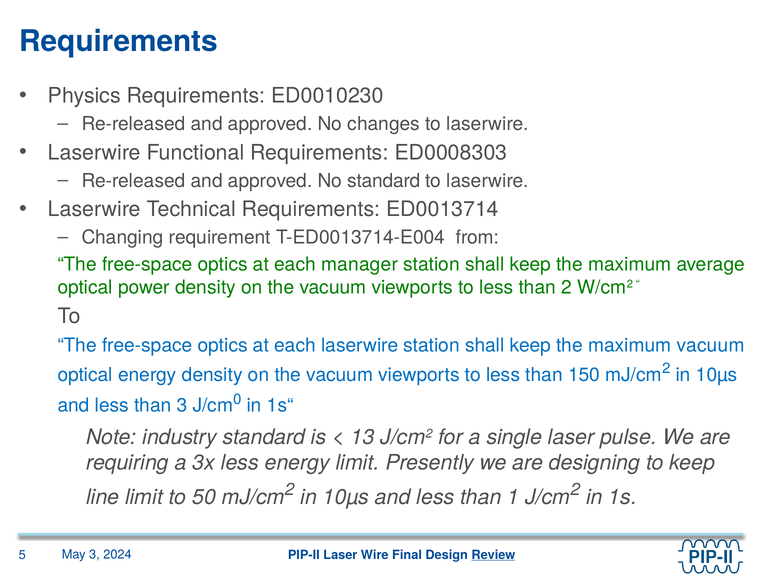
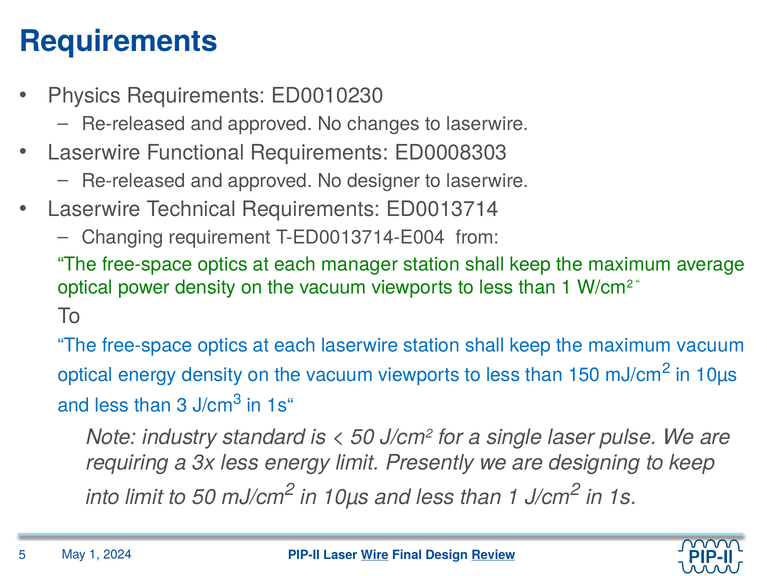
No standard: standard -> designer
to less than 2: 2 -> 1
0 at (237, 399): 0 -> 3
13 at (363, 437): 13 -> 50
line: line -> into
May 3: 3 -> 1
Wire underline: none -> present
